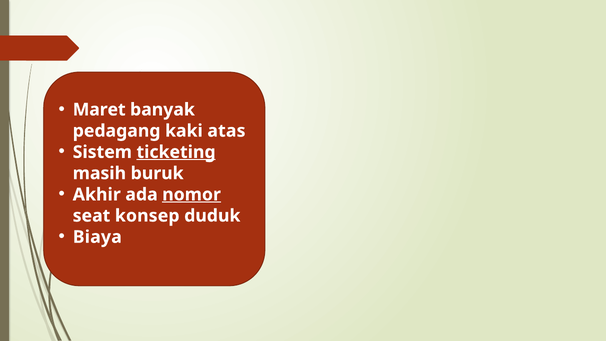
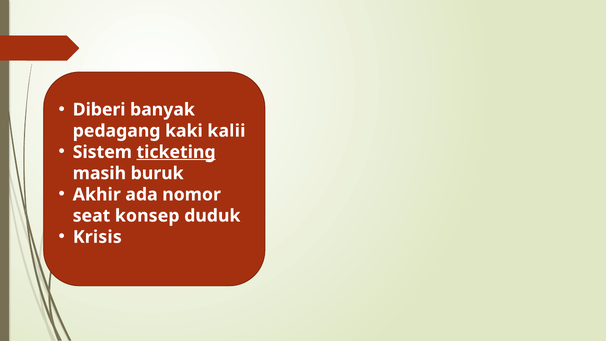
Maret: Maret -> Diberi
atas: atas -> kalii
nomor underline: present -> none
Biaya: Biaya -> Krisis
